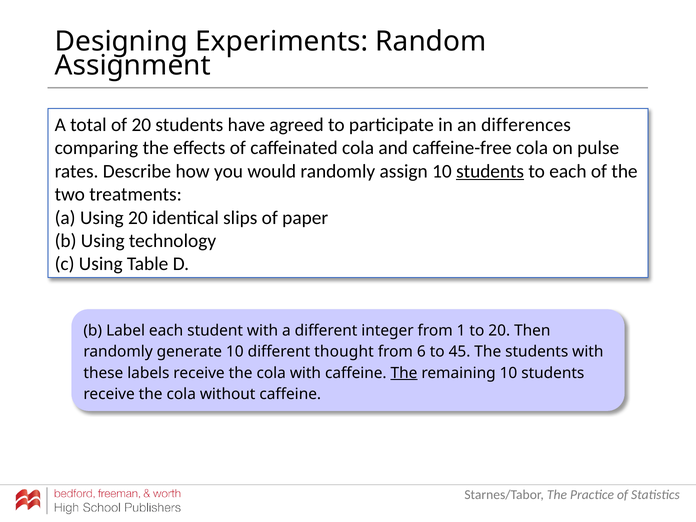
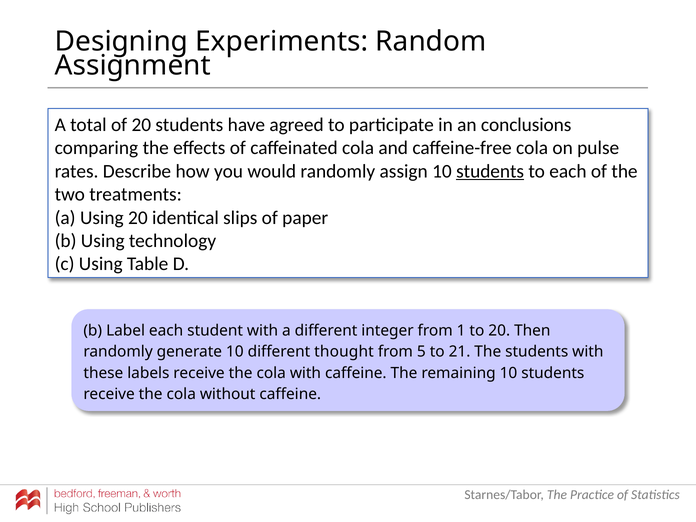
differences: differences -> conclusions
6: 6 -> 5
45: 45 -> 21
The at (404, 373) underline: present -> none
